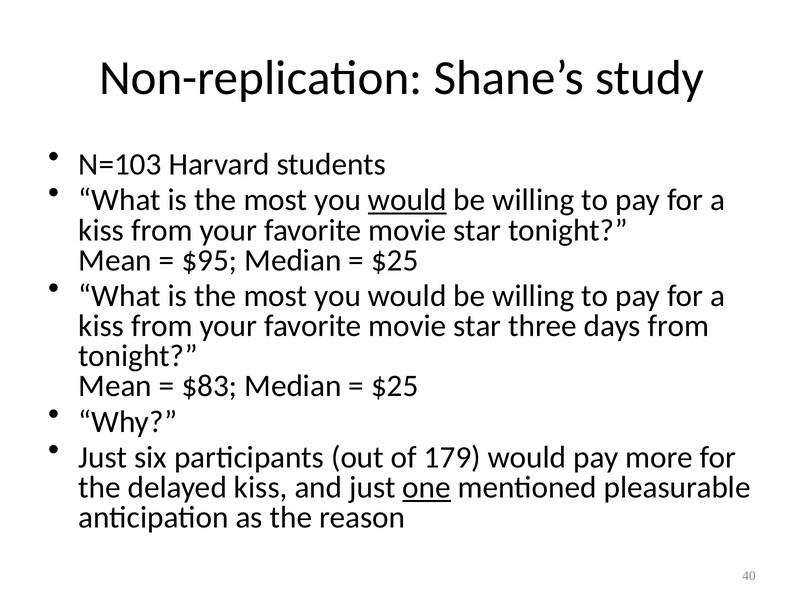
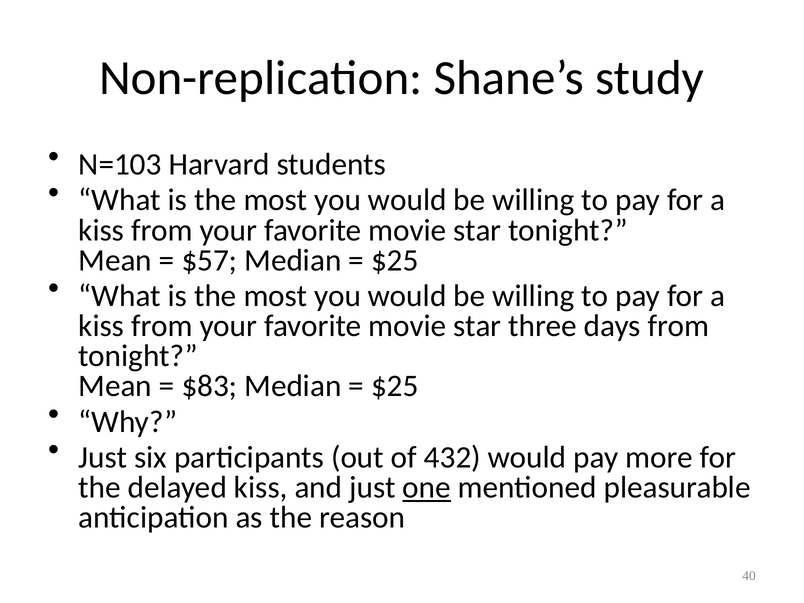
would at (407, 200) underline: present -> none
$95: $95 -> $57
179: 179 -> 432
